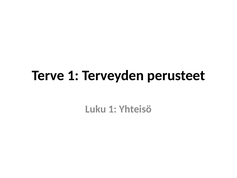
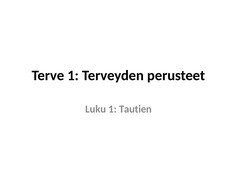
Yhteisö: Yhteisö -> Tautien
